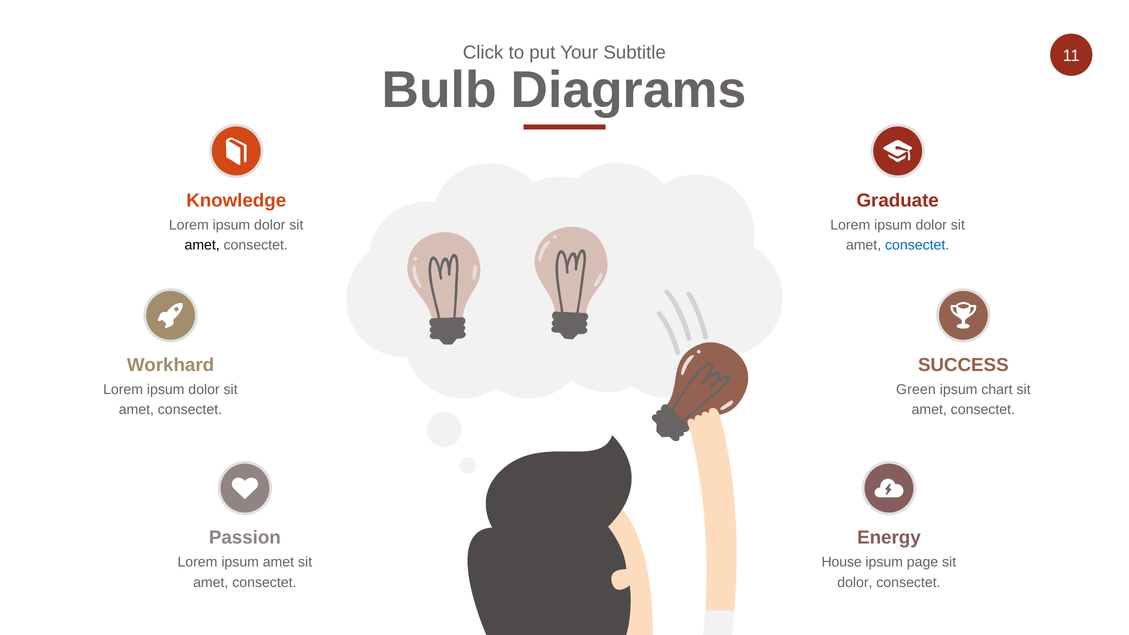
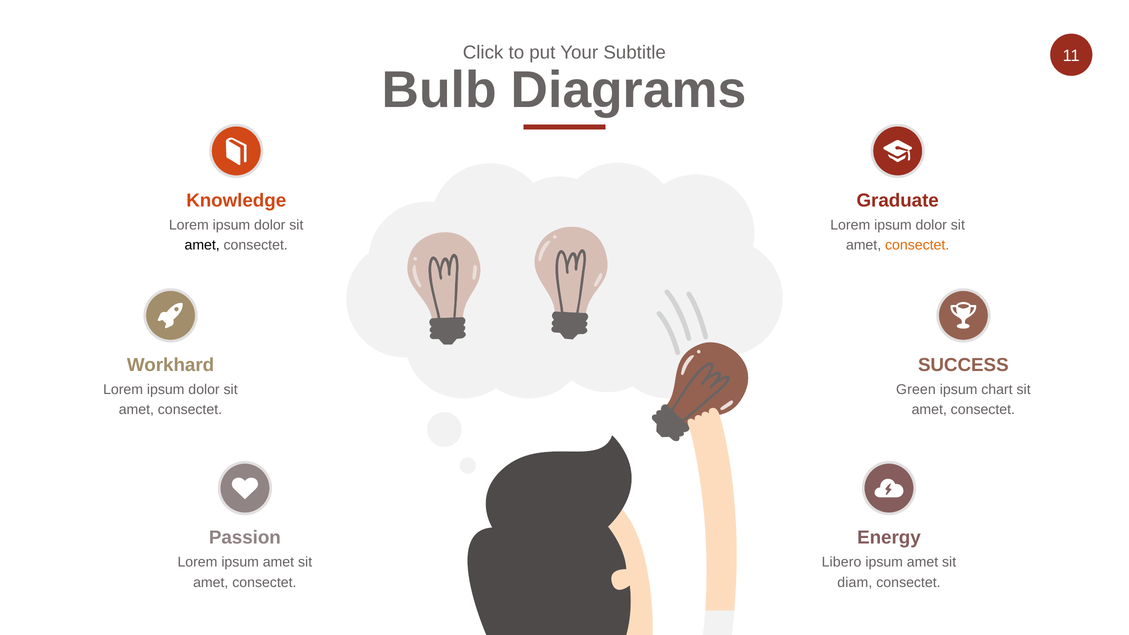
consectet at (917, 245) colour: blue -> orange
House: House -> Libero
page at (923, 562): page -> amet
dolor at (855, 582): dolor -> diam
